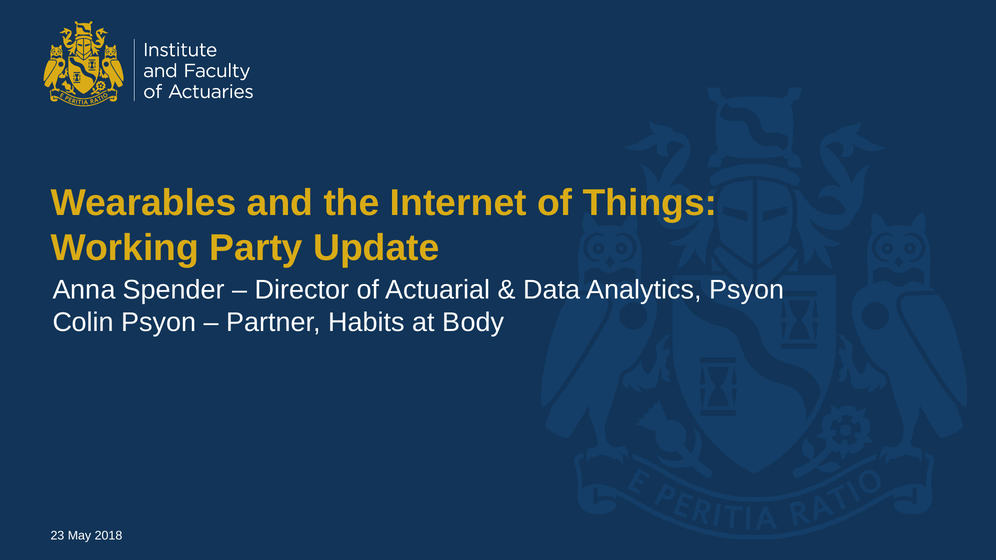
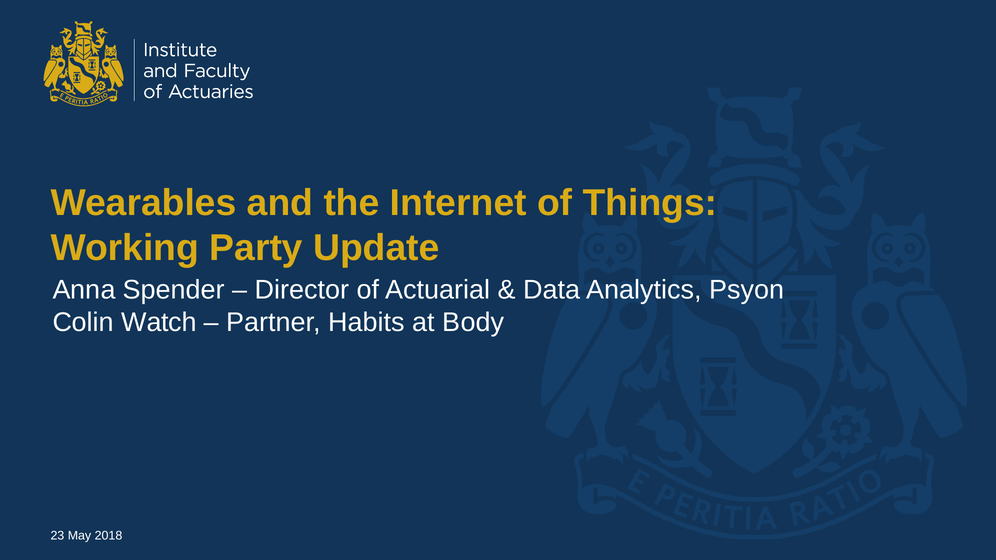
Colin Psyon: Psyon -> Watch
